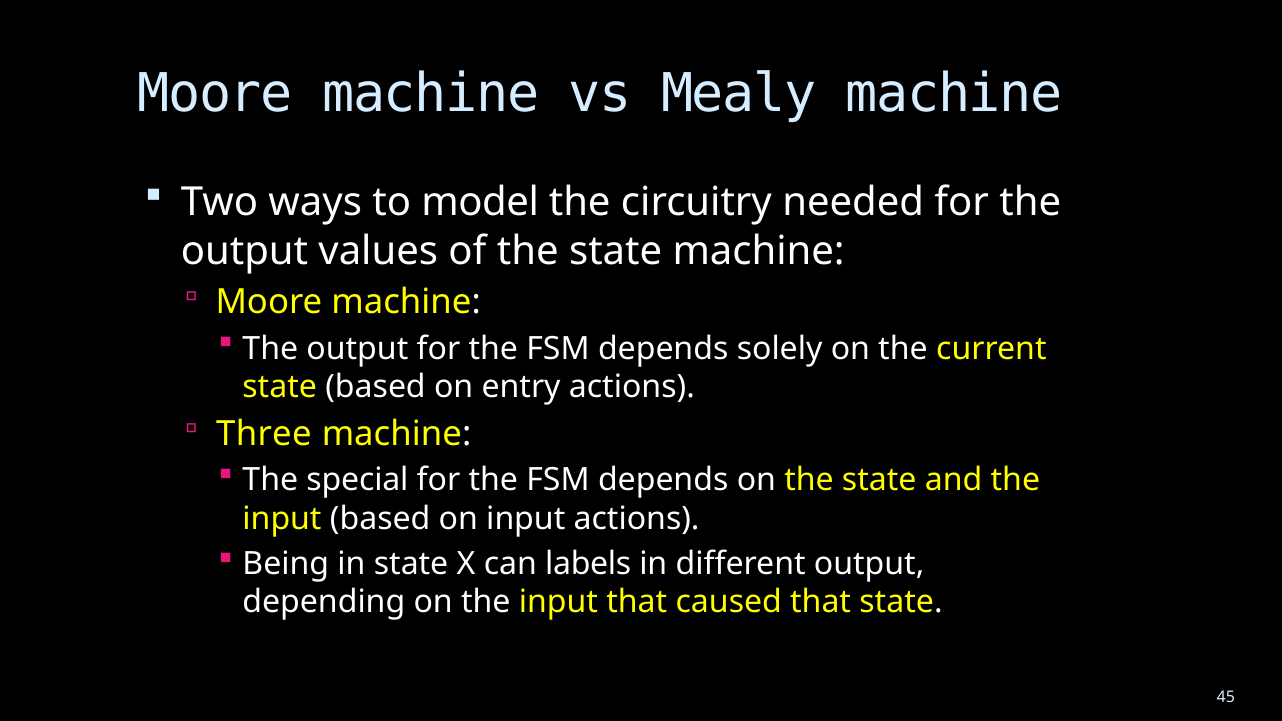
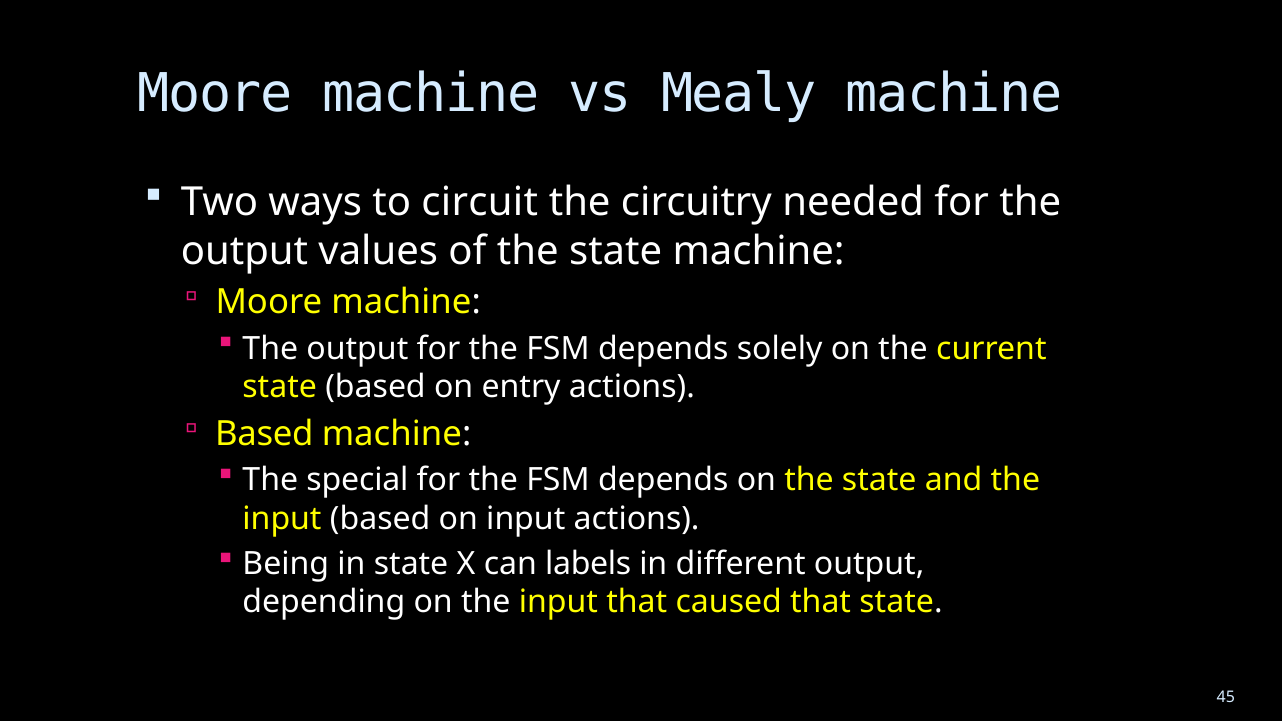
model: model -> circuit
Three at (264, 434): Three -> Based
